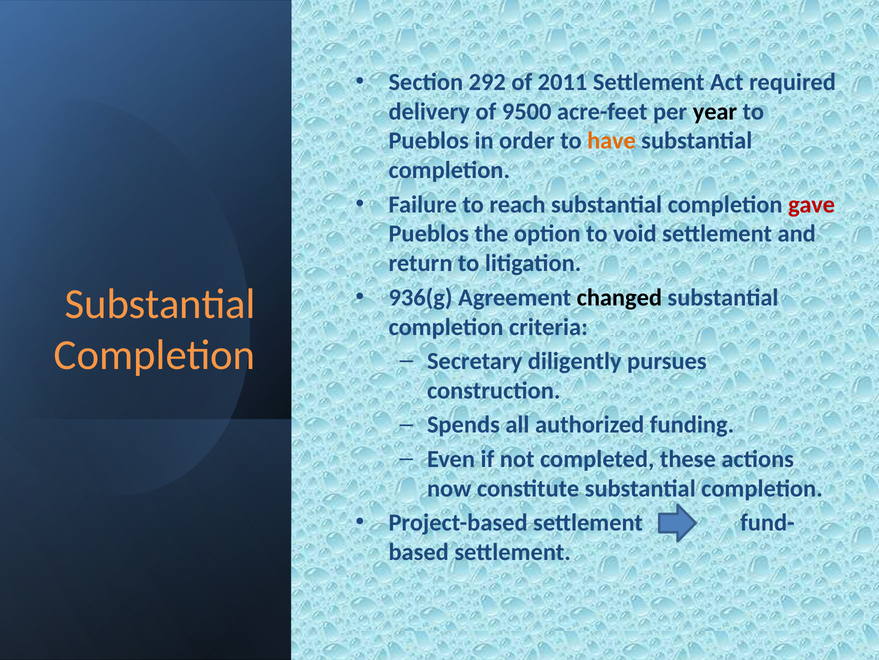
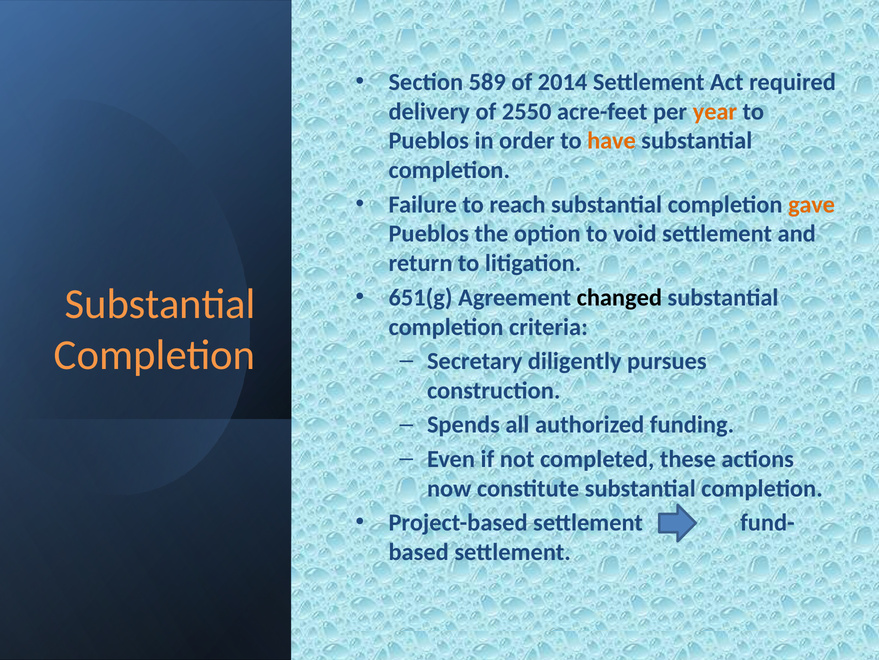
292: 292 -> 589
2011: 2011 -> 2014
9500: 9500 -> 2550
year colour: black -> orange
gave colour: red -> orange
936(g: 936(g -> 651(g
